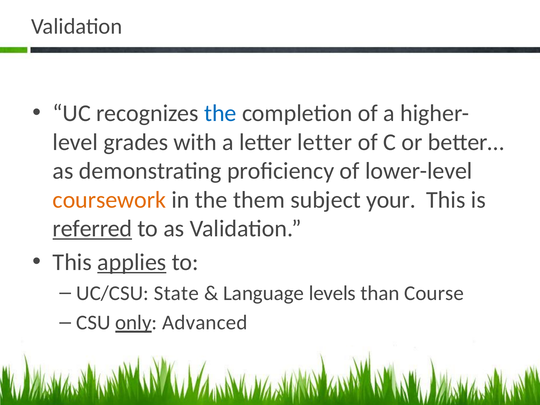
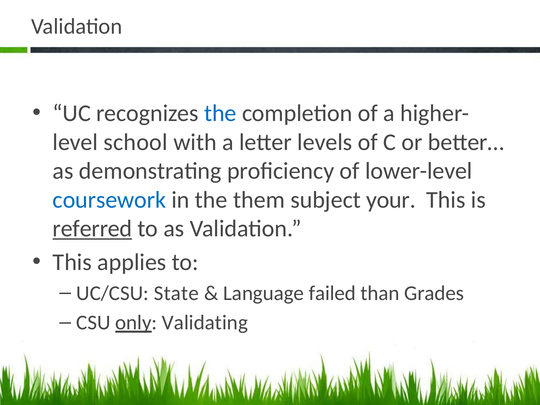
grades: grades -> school
letter letter: letter -> levels
coursework colour: orange -> blue
applies underline: present -> none
levels: levels -> failed
Course: Course -> Grades
Advanced: Advanced -> Validating
